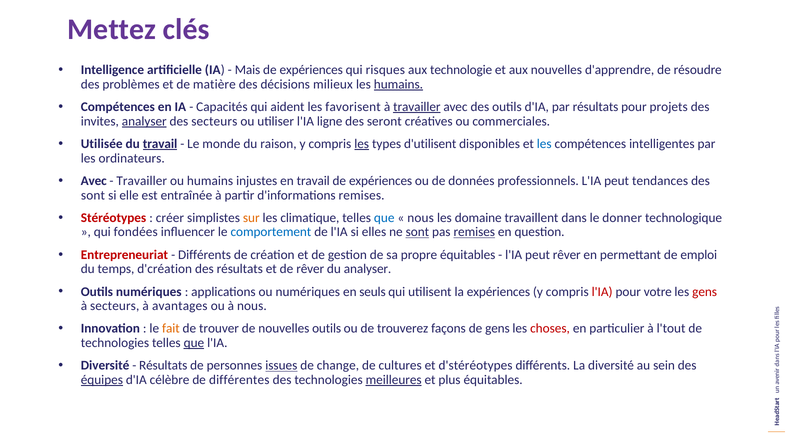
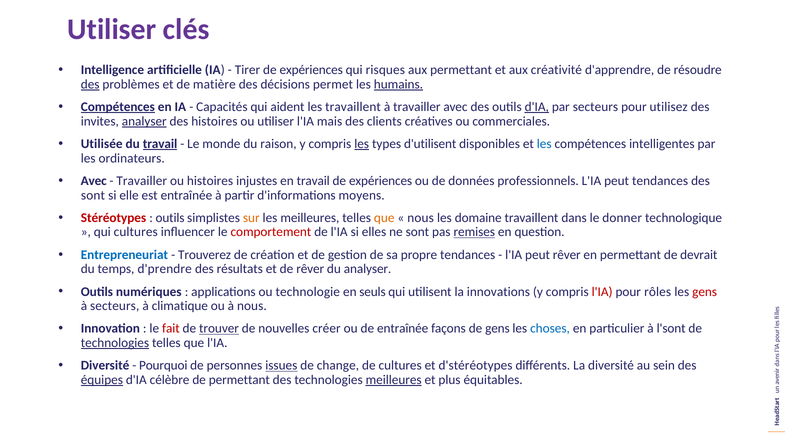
Mettez at (112, 29): Mettez -> Utiliser
Mais: Mais -> Tirer
aux technologie: technologie -> permettant
aux nouvelles: nouvelles -> créativité
des at (90, 84) underline: none -> present
milieux: milieux -> permet
Compétences at (118, 107) underline: none -> present
les favorisent: favorisent -> travaillent
travailler at (417, 107) underline: present -> none
d'IA at (537, 107) underline: none -> present
par résultats: résultats -> secteurs
projets: projets -> utilisez
des secteurs: secteurs -> histoires
ligne: ligne -> mais
seront: seront -> clients
ou humains: humains -> histoires
d'informations remises: remises -> moyens
créer at (170, 218): créer -> outils
les climatique: climatique -> meilleures
que at (384, 218) colour: blue -> orange
qui fondées: fondées -> cultures
comportement colour: blue -> red
sont at (417, 232) underline: present -> none
Entrepreneuriat colour: red -> blue
Différents at (205, 255): Différents -> Trouverez
propre équitables: équitables -> tendances
emploi: emploi -> devrait
d'création: d'création -> d'prendre
ou numériques: numériques -> technologie
la expériences: expériences -> innovations
votre: votre -> rôles
avantages: avantages -> climatique
fait colour: orange -> red
trouver underline: none -> present
nouvelles outils: outils -> créer
de trouverez: trouverez -> entraînée
choses colour: red -> blue
l'tout: l'tout -> l'sont
technologies at (115, 343) underline: none -> present
que at (194, 343) underline: present -> none
Résultats at (163, 365): Résultats -> Pourquoi
de différentes: différentes -> permettant
